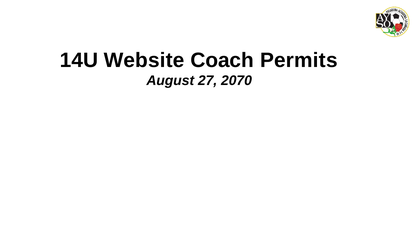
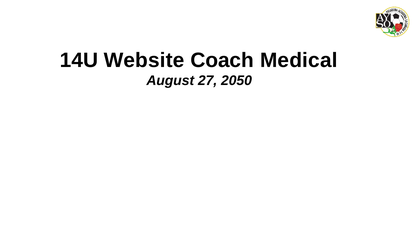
Permits: Permits -> Medical
2070: 2070 -> 2050
